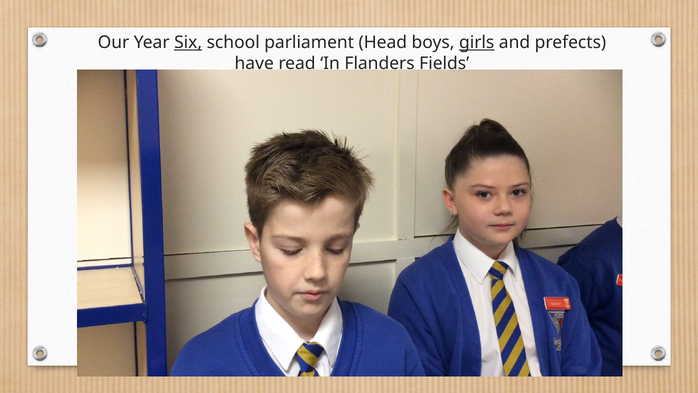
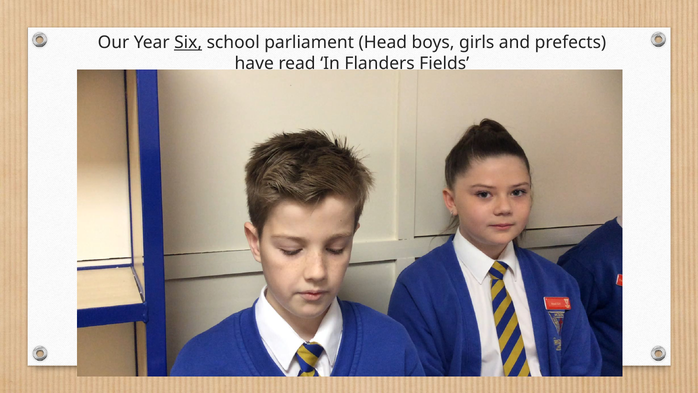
girls underline: present -> none
